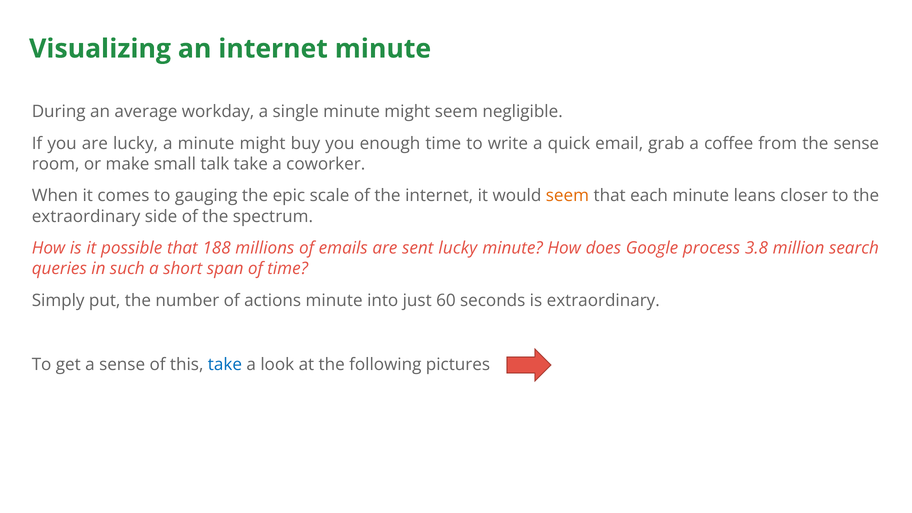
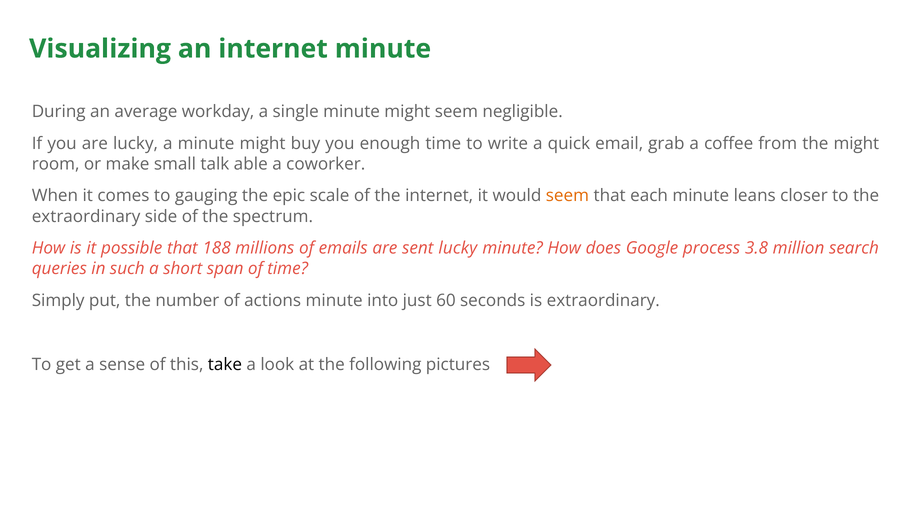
the sense: sense -> might
talk take: take -> able
take at (225, 365) colour: blue -> black
